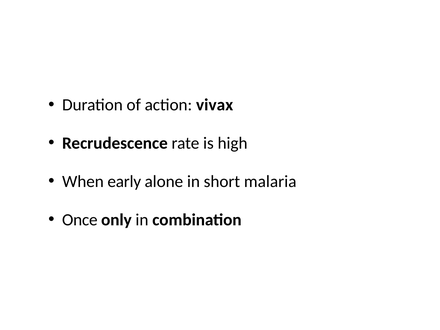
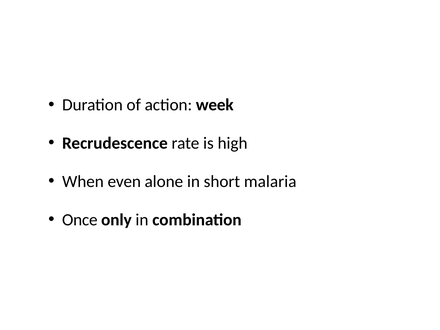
vivax: vivax -> week
early: early -> even
